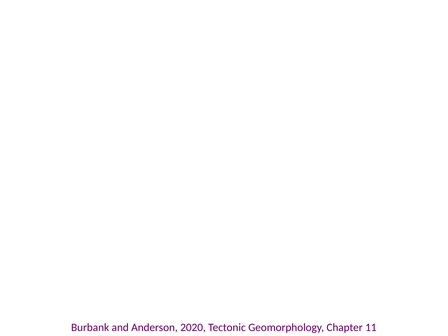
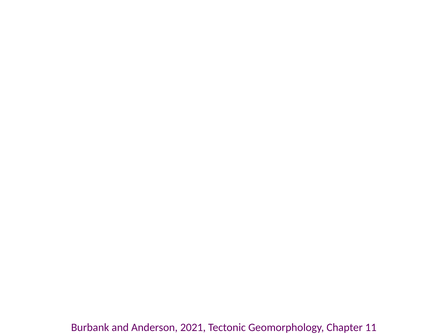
2020: 2020 -> 2021
